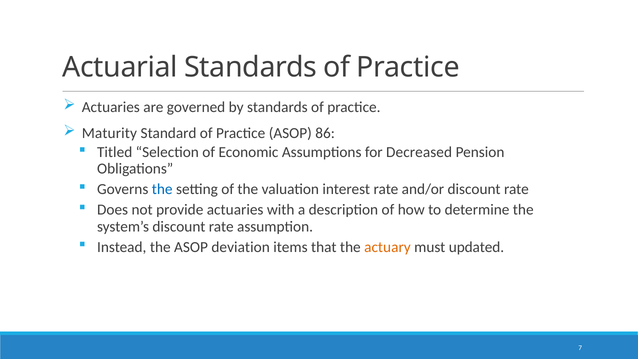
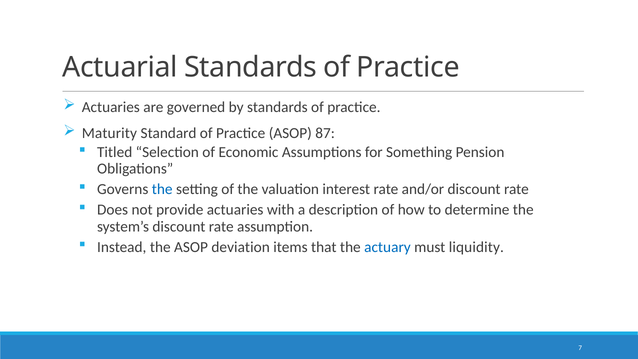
86: 86 -> 87
Decreased: Decreased -> Something
actuary colour: orange -> blue
updated: updated -> liquidity
